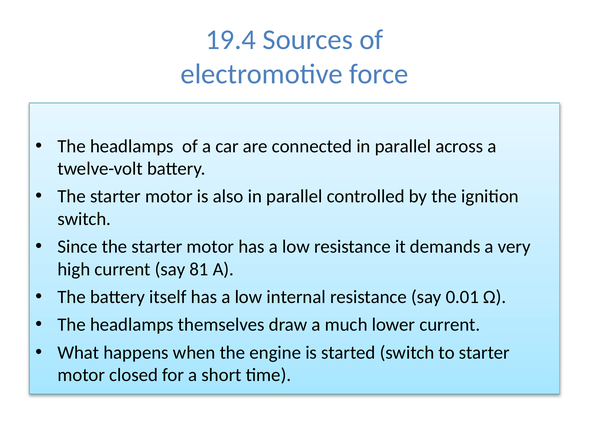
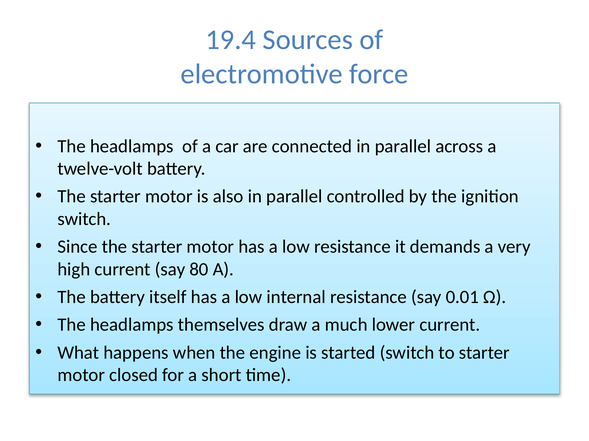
81: 81 -> 80
